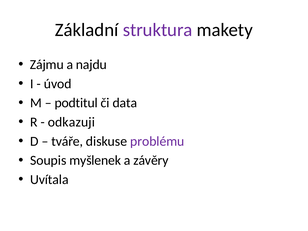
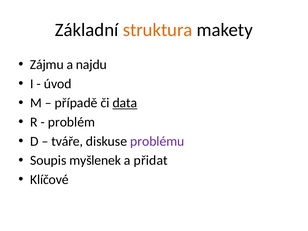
struktura colour: purple -> orange
podtitul: podtitul -> případě
data underline: none -> present
odkazuji: odkazuji -> problém
závěry: závěry -> přidat
Uvítala: Uvítala -> Klíčové
